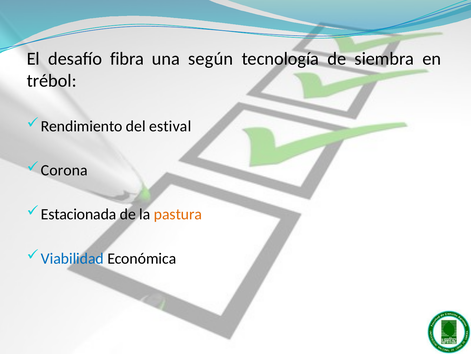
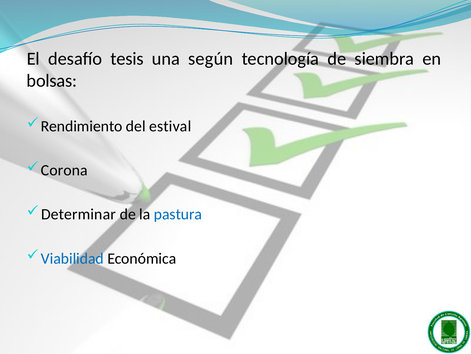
fibra: fibra -> tesis
trébol: trébol -> bolsas
Estacionada: Estacionada -> Determinar
pastura colour: orange -> blue
